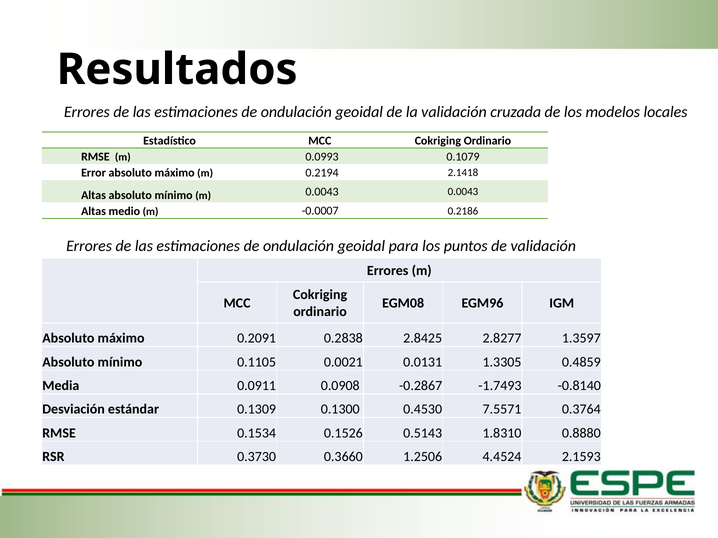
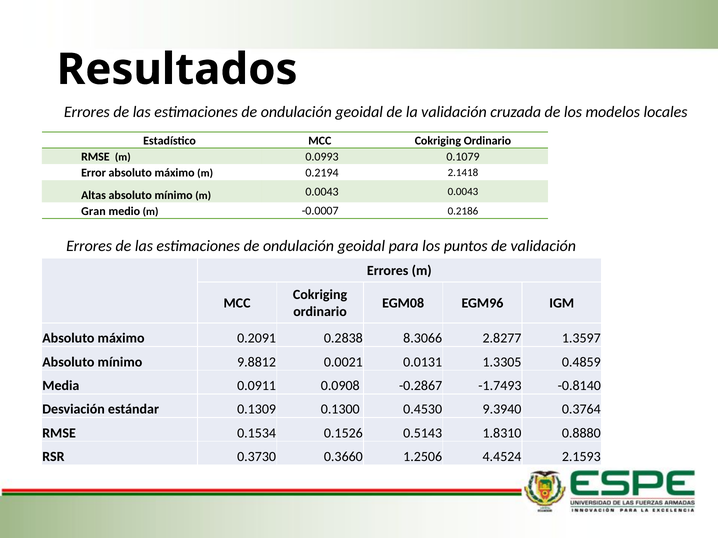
Altas at (94, 211): Altas -> Gran
2.8425: 2.8425 -> 8.3066
0.1105: 0.1105 -> 9.8812
7.5571: 7.5571 -> 9.3940
